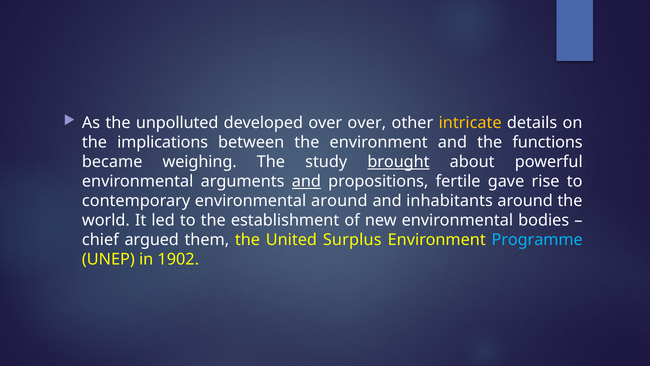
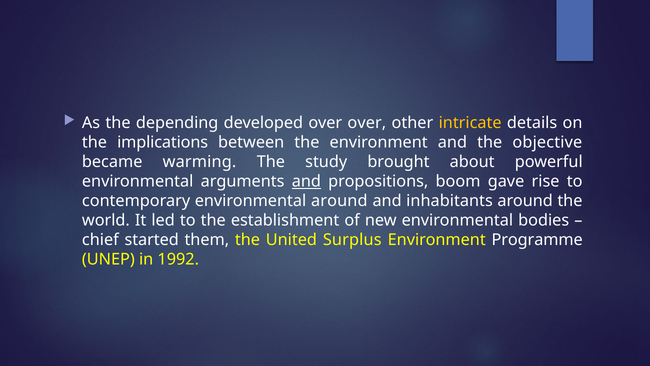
unpolluted: unpolluted -> depending
functions: functions -> objective
weighing: weighing -> warming
brought underline: present -> none
fertile: fertile -> boom
argued: argued -> started
Programme colour: light blue -> white
1902: 1902 -> 1992
